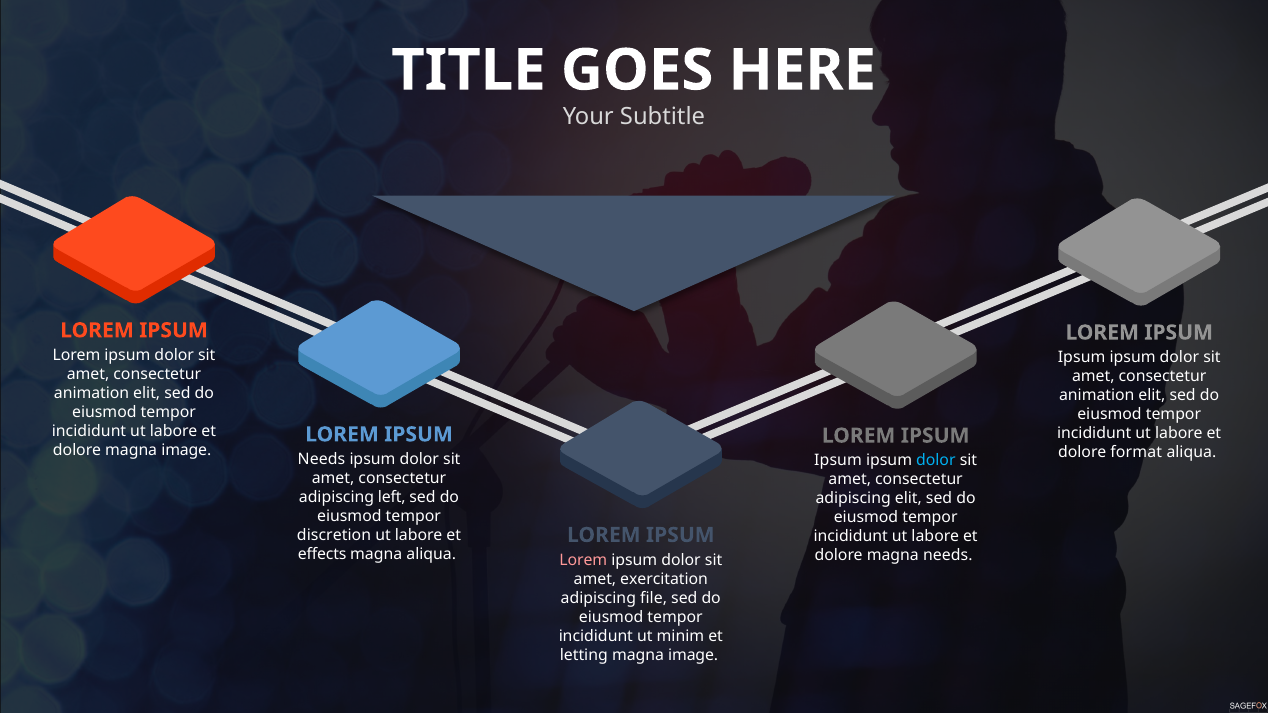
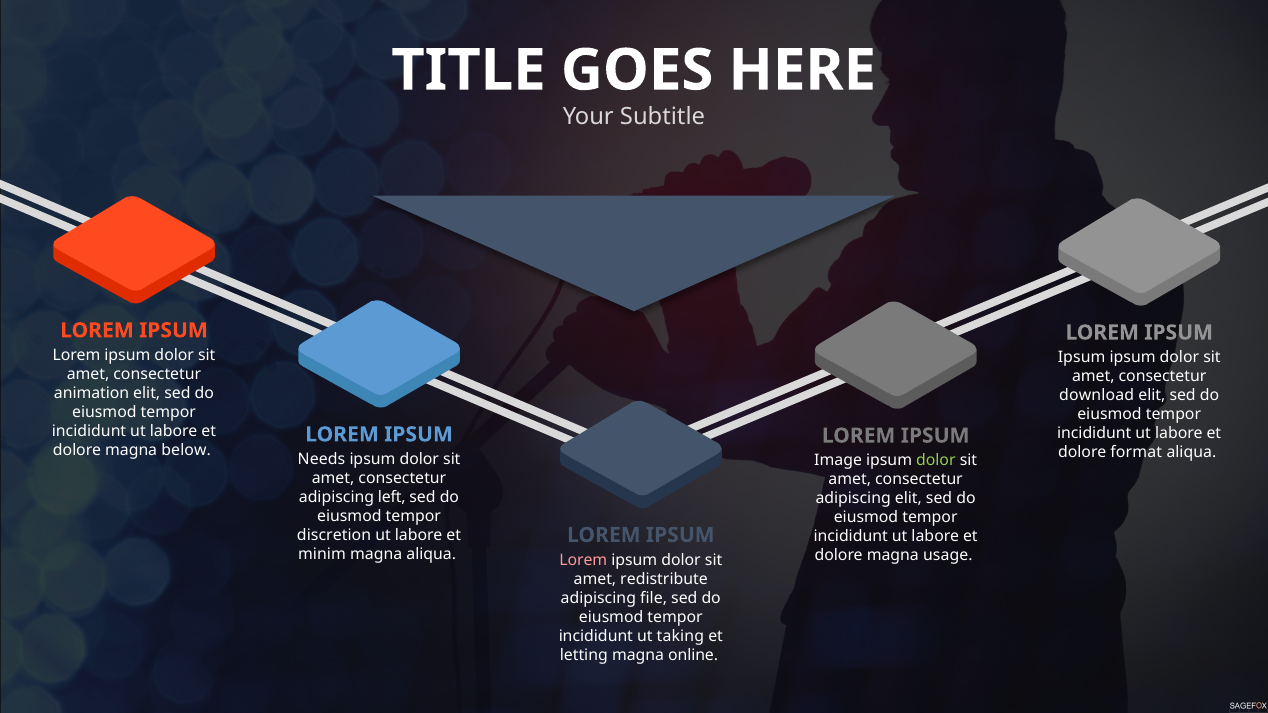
animation at (1097, 396): animation -> download
dolore magna image: image -> below
Ipsum at (838, 461): Ipsum -> Image
dolor at (936, 461) colour: light blue -> light green
effects: effects -> minim
magna needs: needs -> usage
exercitation: exercitation -> redistribute
minim: minim -> taking
image at (693, 655): image -> online
